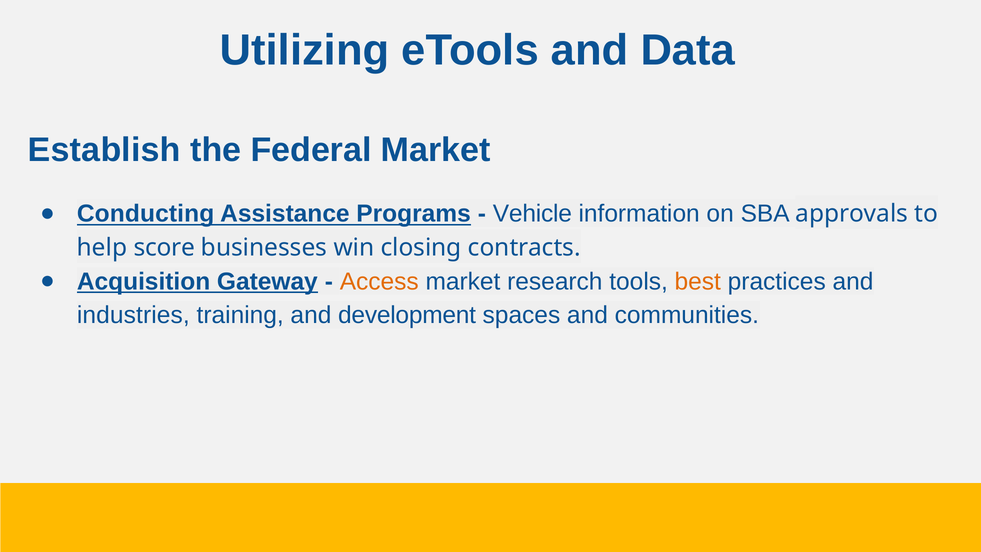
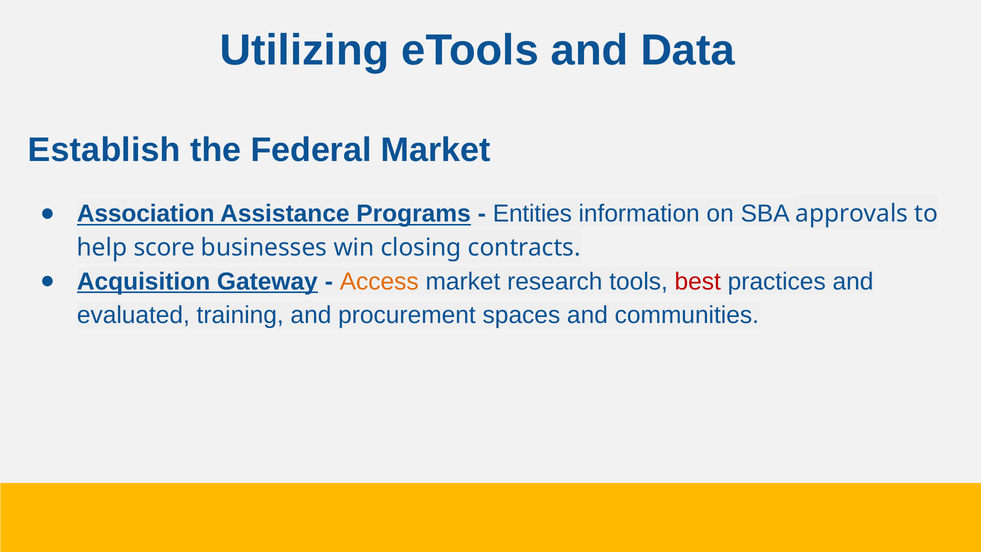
Conducting: Conducting -> Association
Vehicle: Vehicle -> Entities
best colour: orange -> red
industries: industries -> evaluated
development: development -> procurement
